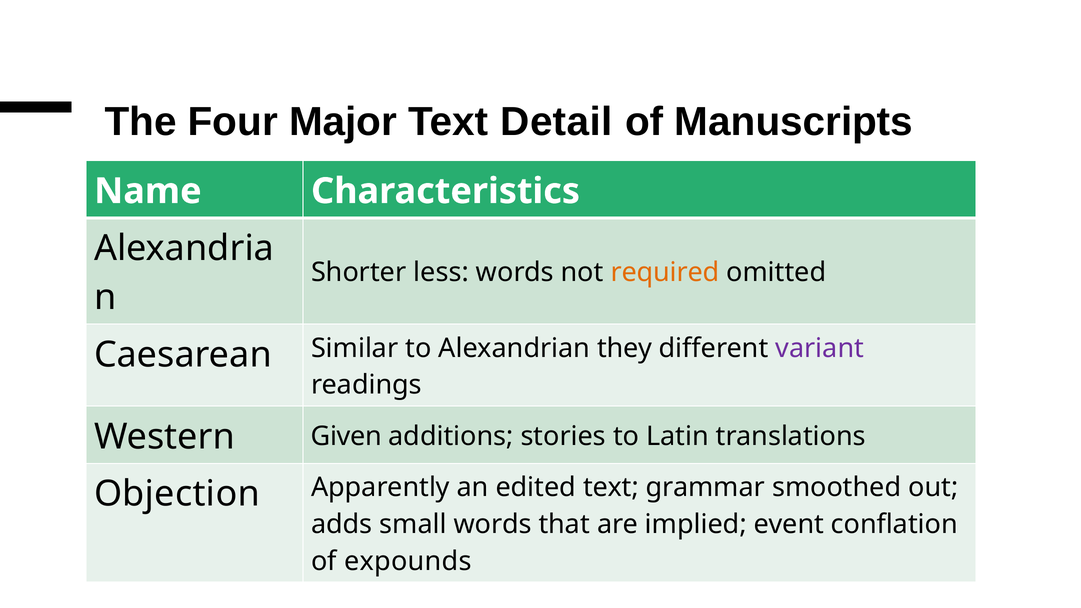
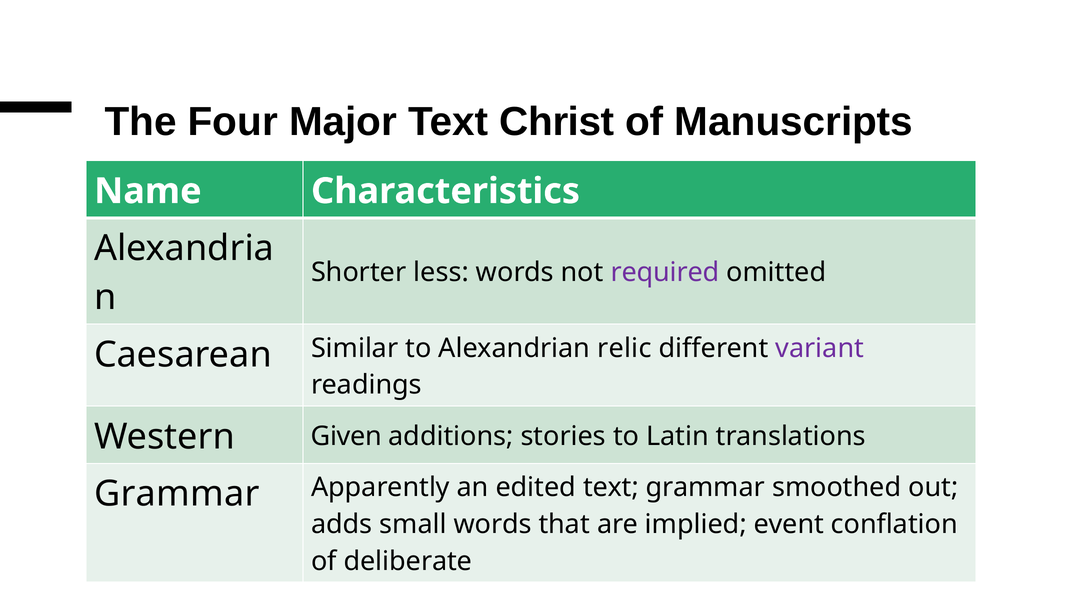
Detail: Detail -> Christ
required colour: orange -> purple
they: they -> relic
Objection at (177, 494): Objection -> Grammar
expounds: expounds -> deliberate
